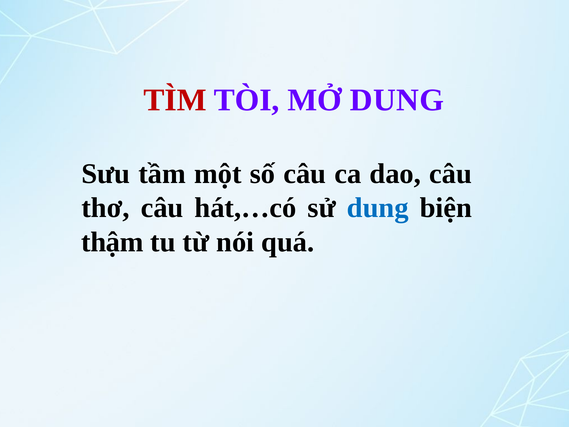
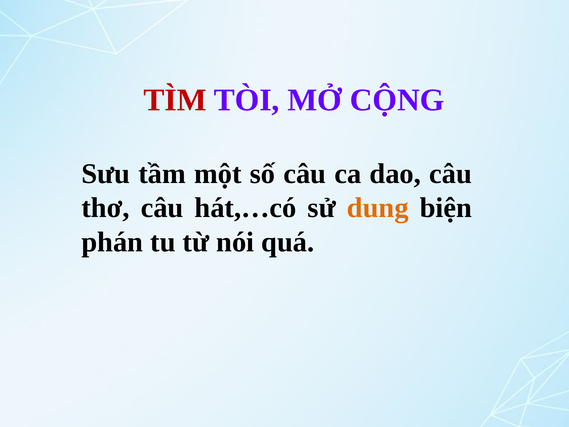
MỞ DUNG: DUNG -> CỘNG
dung at (378, 208) colour: blue -> orange
thậm: thậm -> phán
